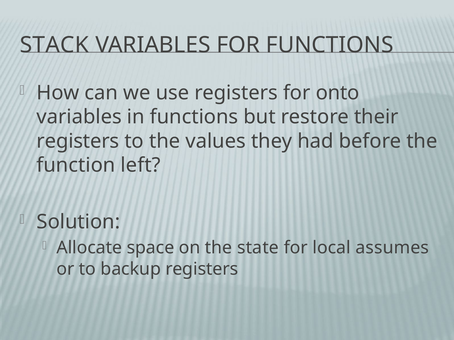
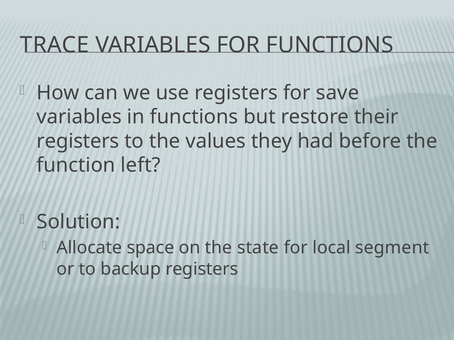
STACK: STACK -> TRACE
onto: onto -> save
assumes: assumes -> segment
